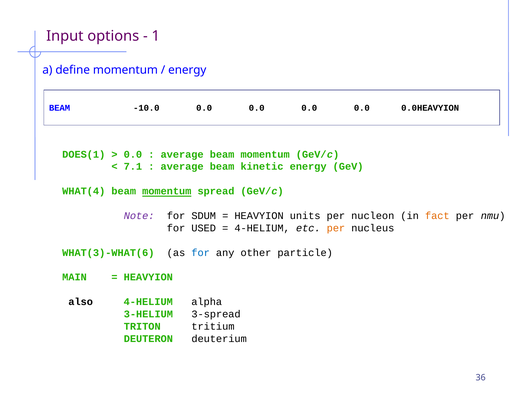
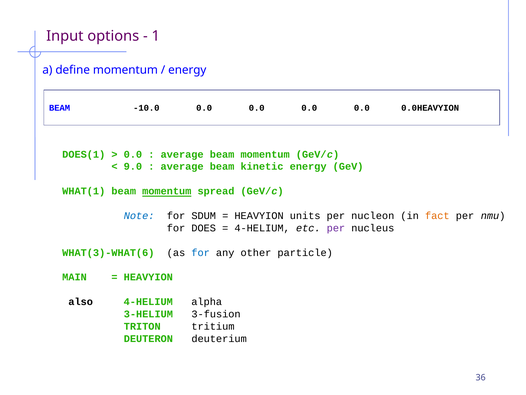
7.1: 7.1 -> 9.0
WHAT(4: WHAT(4 -> WHAT(1
Note colour: purple -> blue
USED: USED -> DOES
per at (336, 228) colour: orange -> purple
3-spread: 3-spread -> 3-fusion
